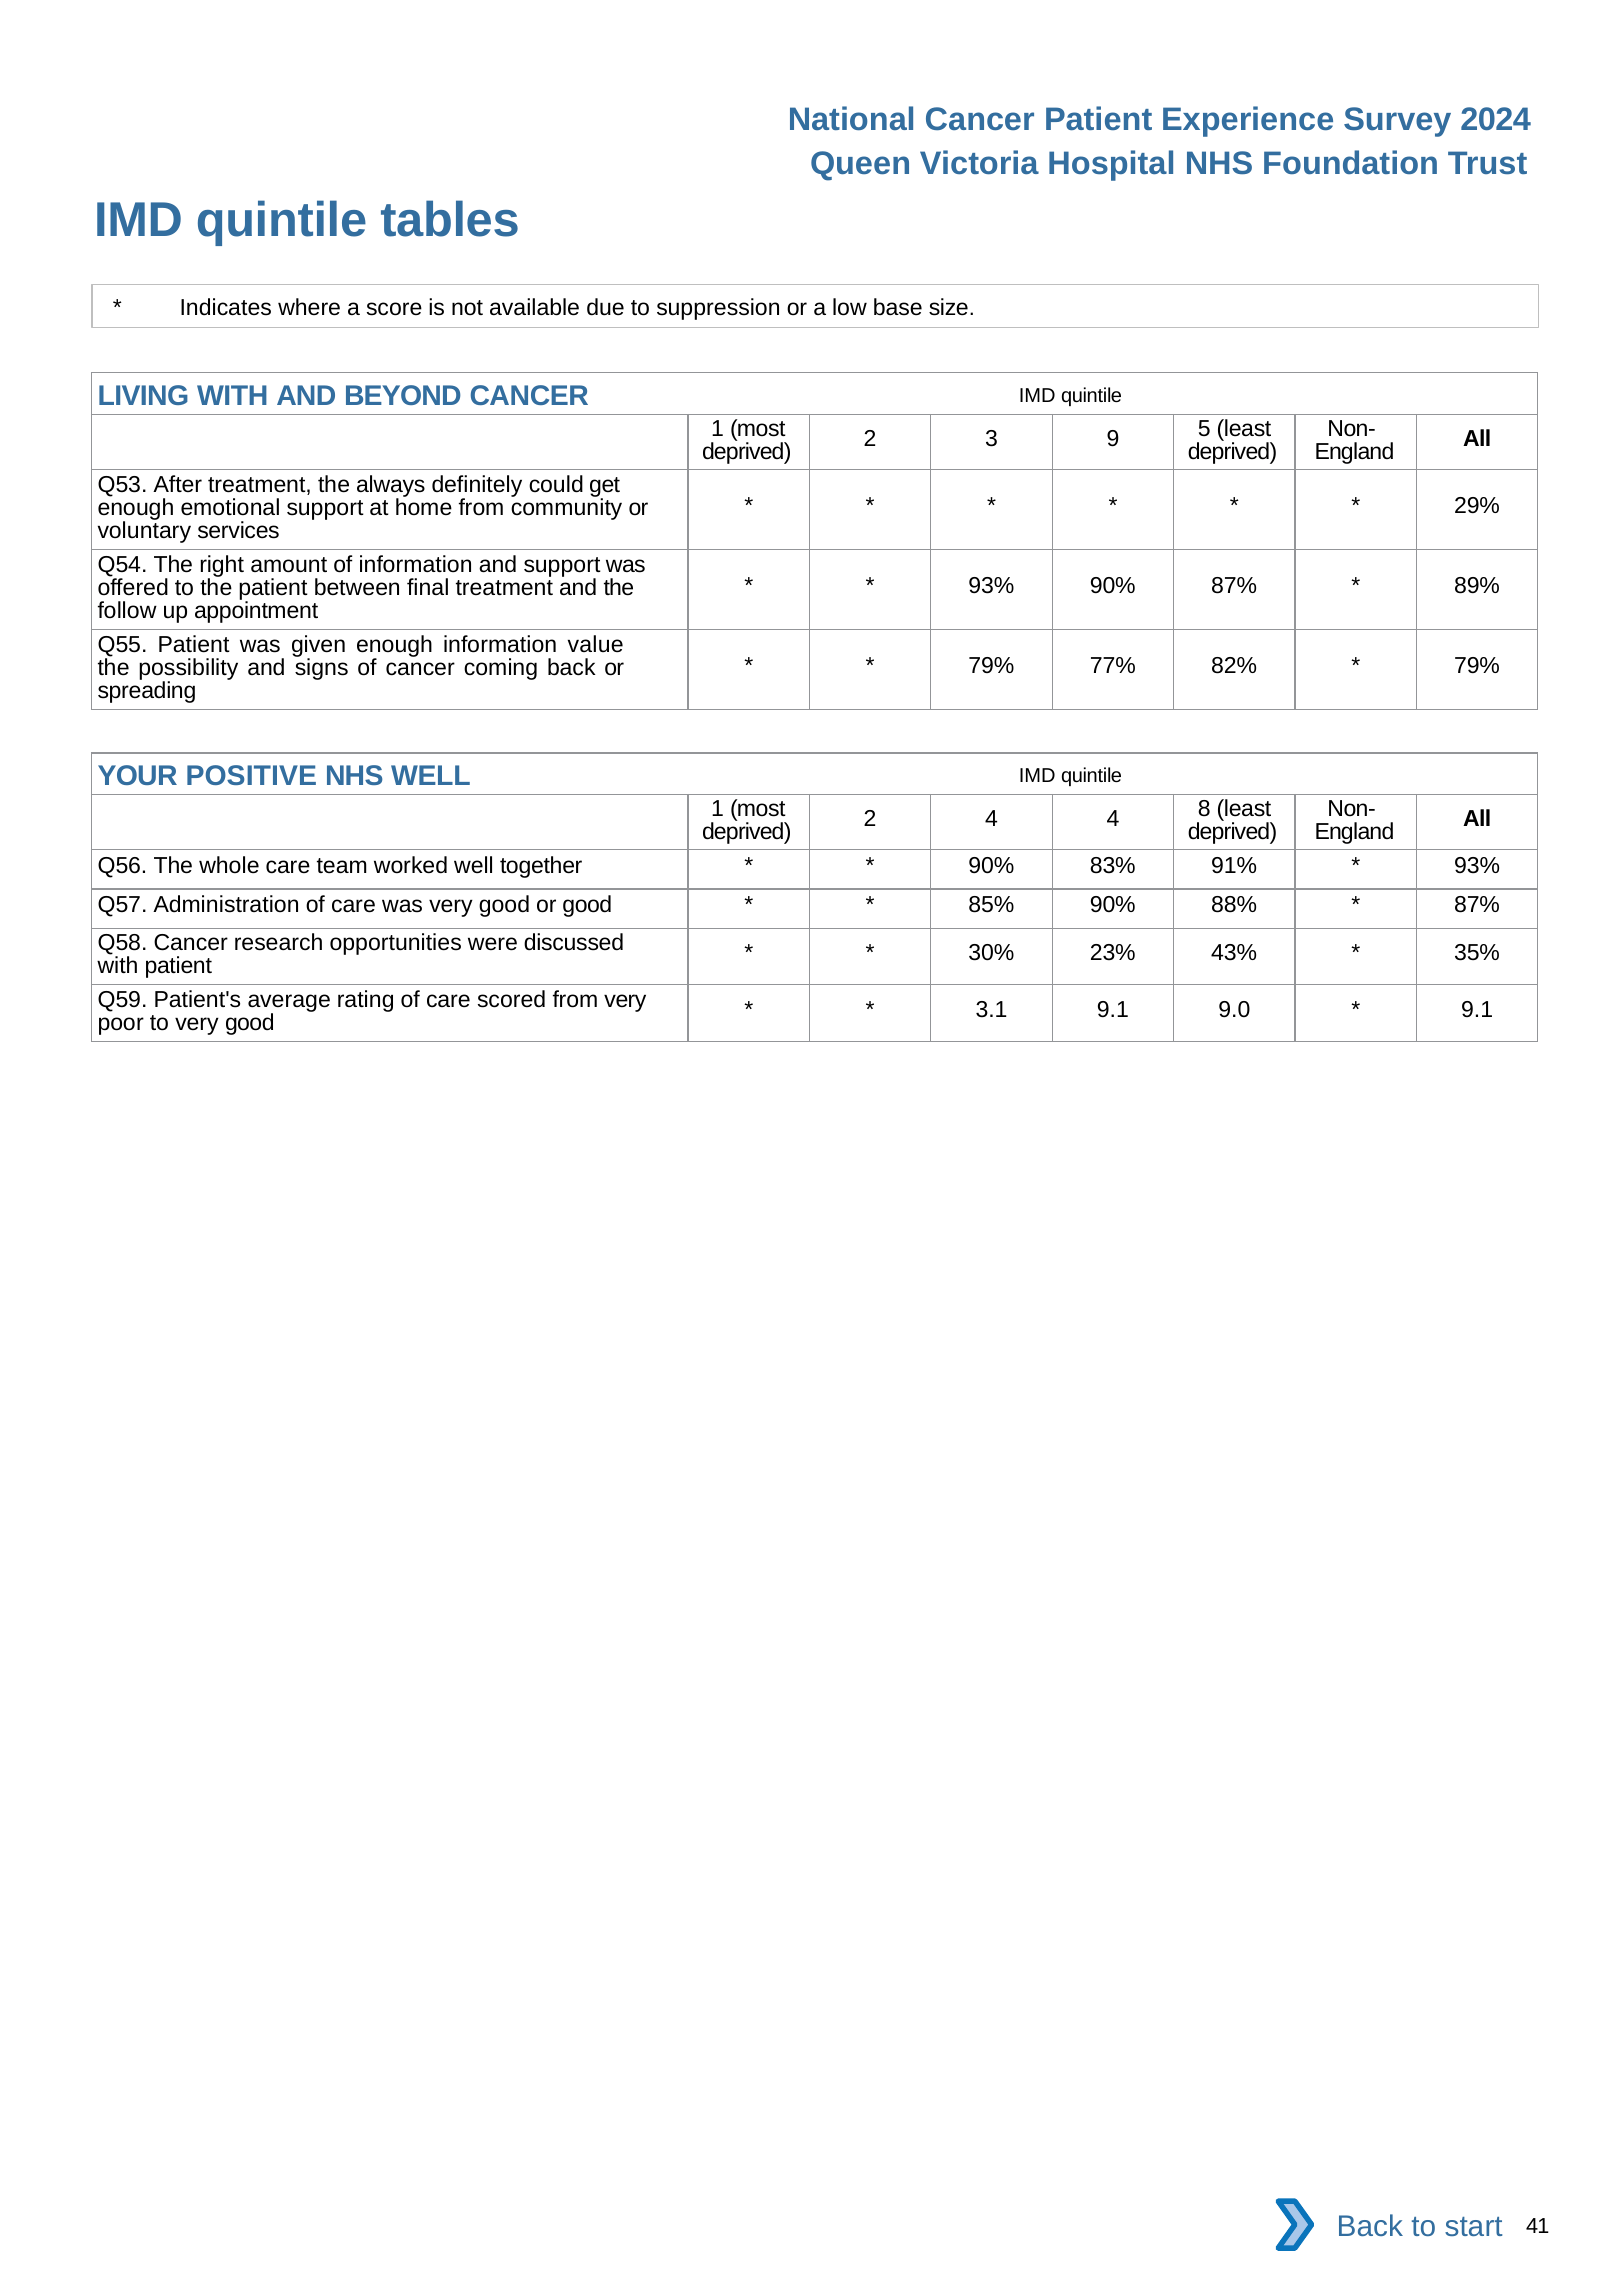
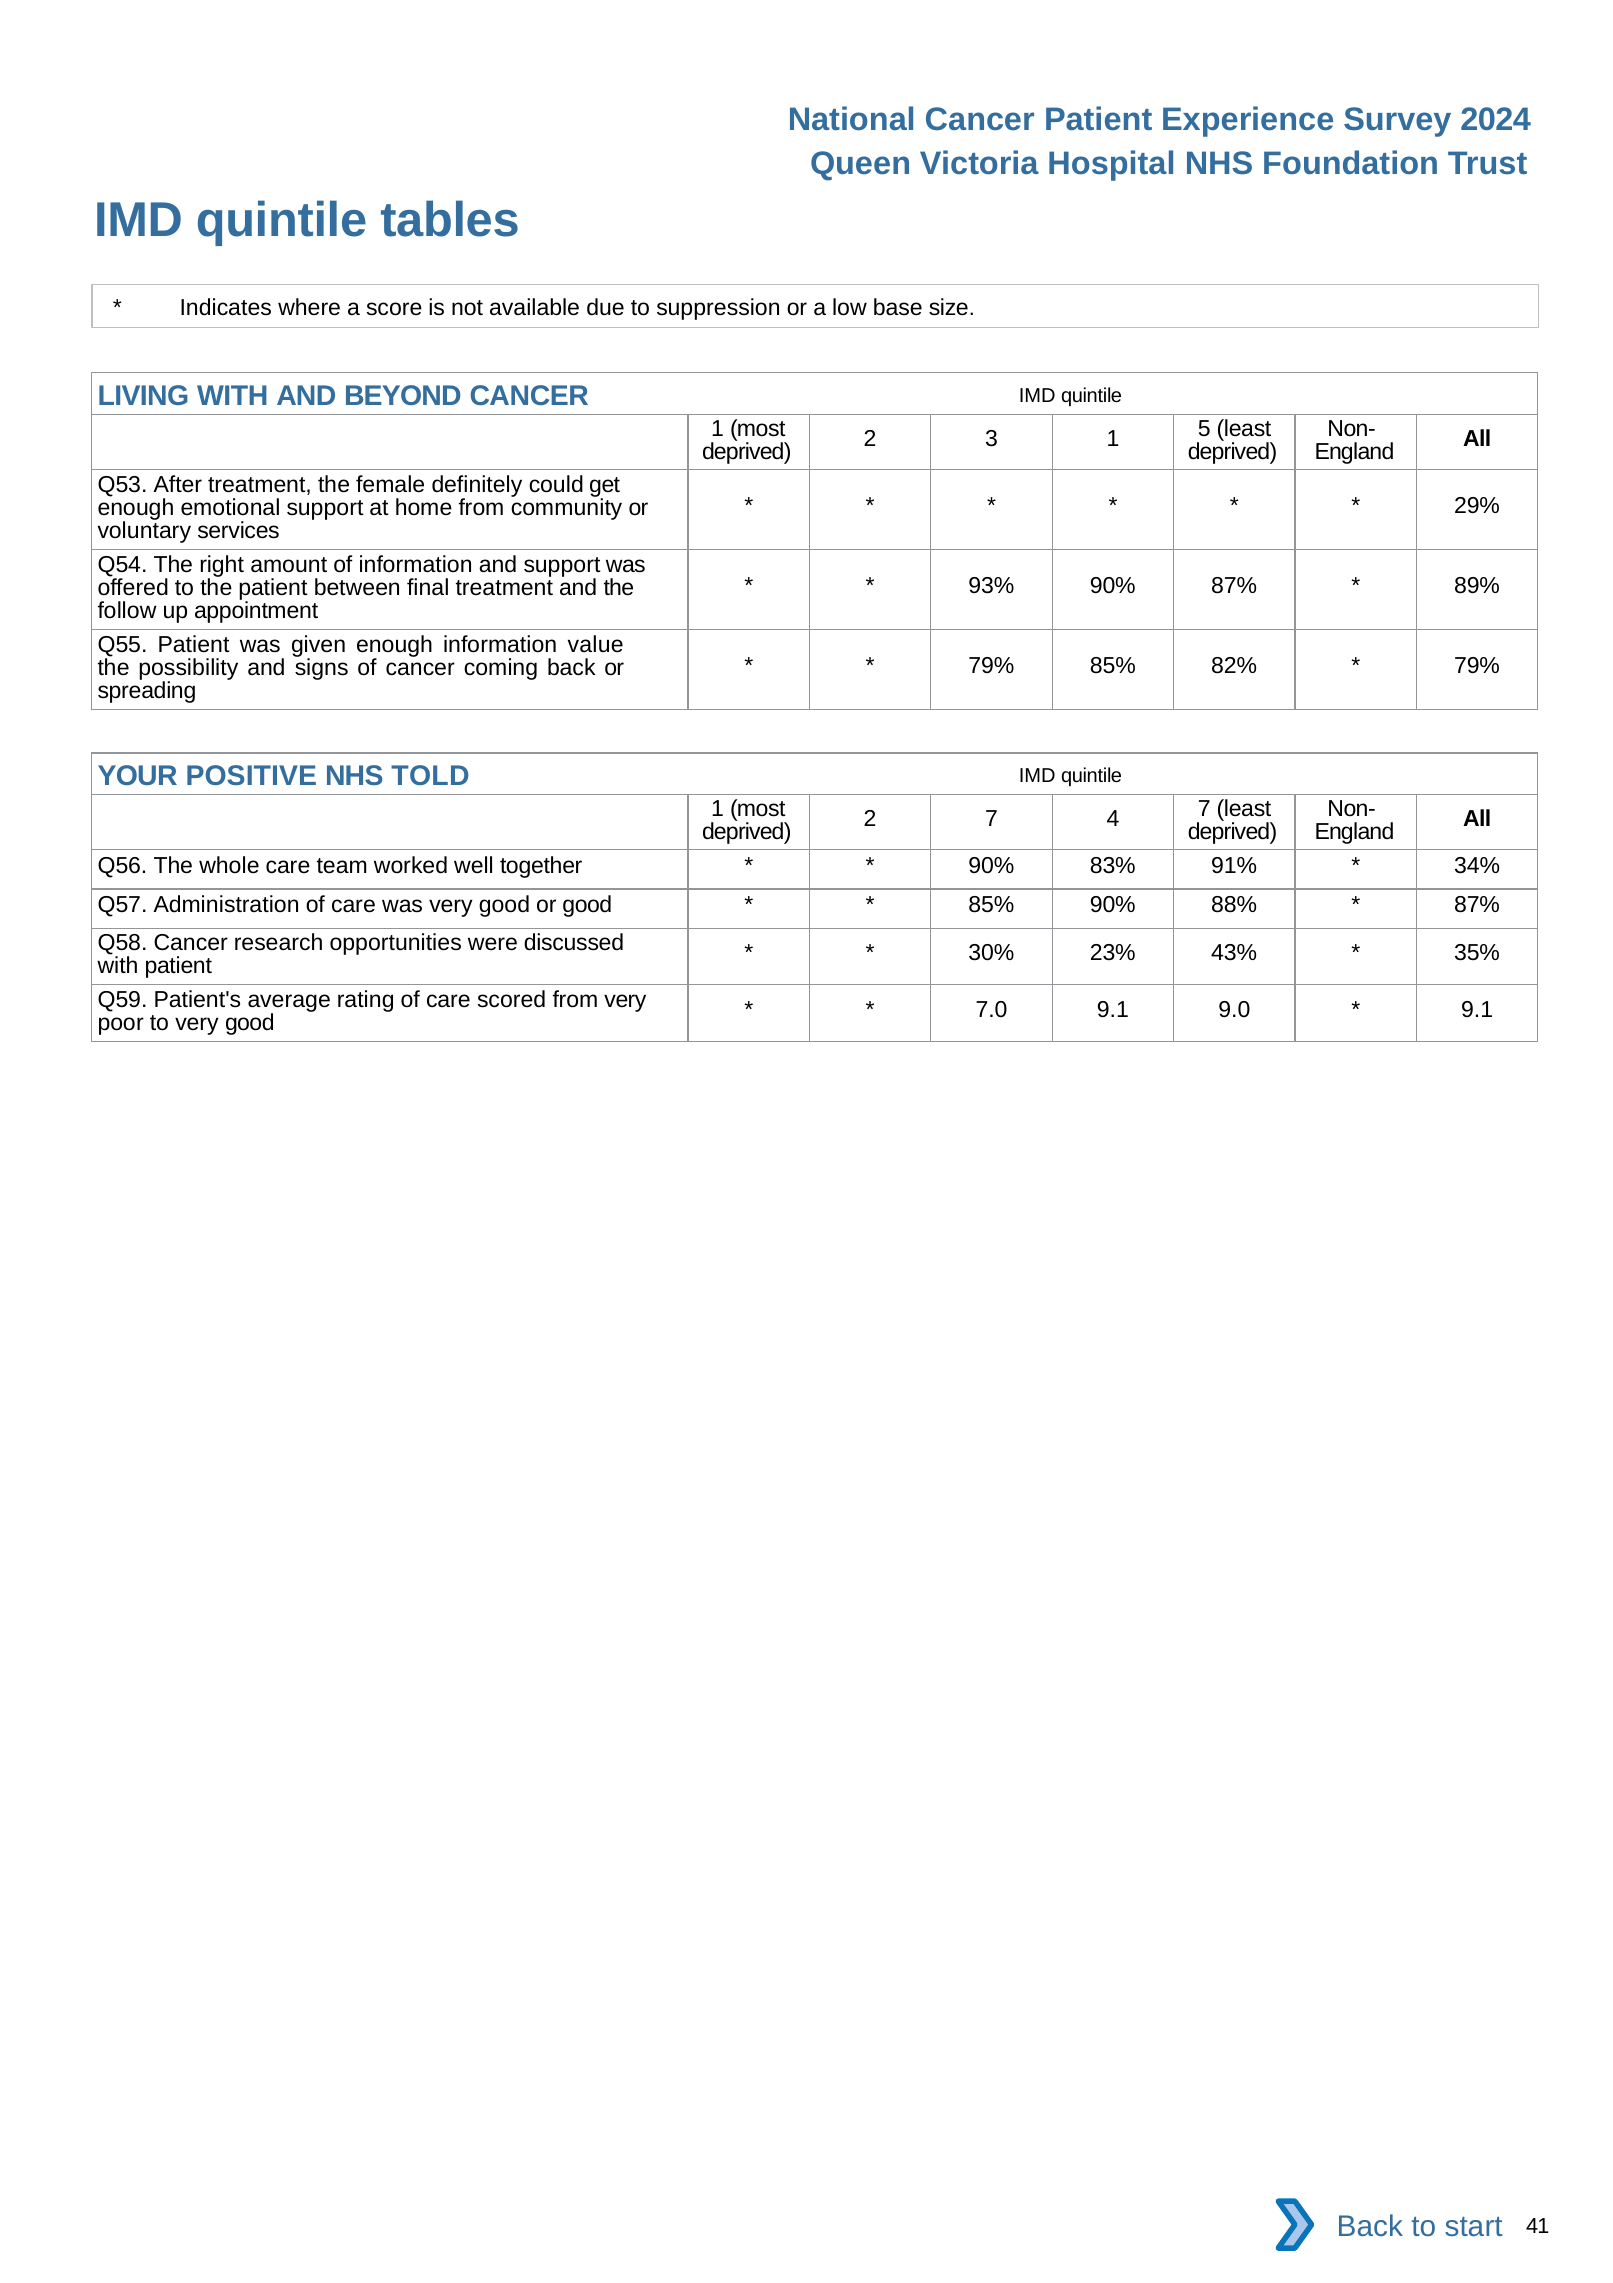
3 9: 9 -> 1
always: always -> female
79% 77%: 77% -> 85%
NHS WELL: WELL -> TOLD
2 4: 4 -> 7
4 8: 8 -> 7
93% at (1477, 866): 93% -> 34%
3.1: 3.1 -> 7.0
